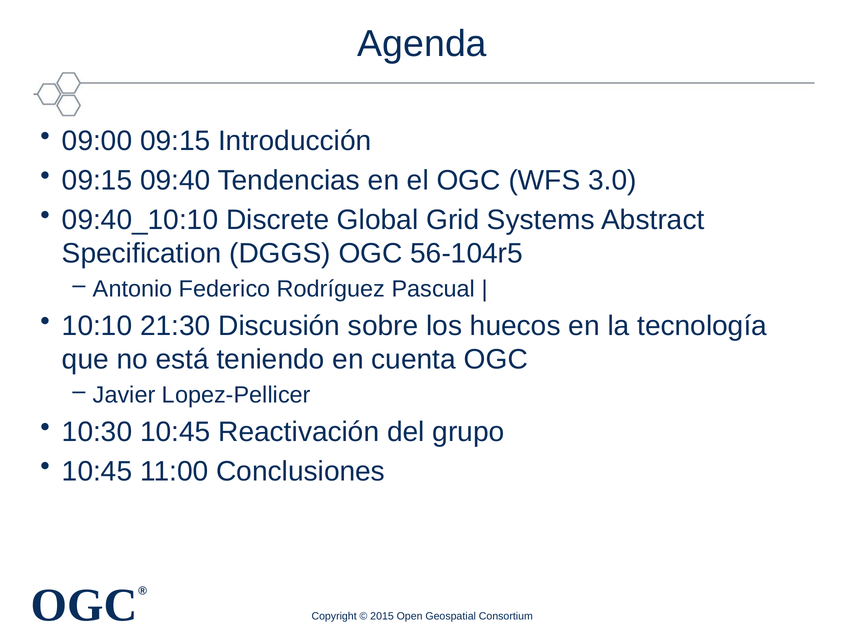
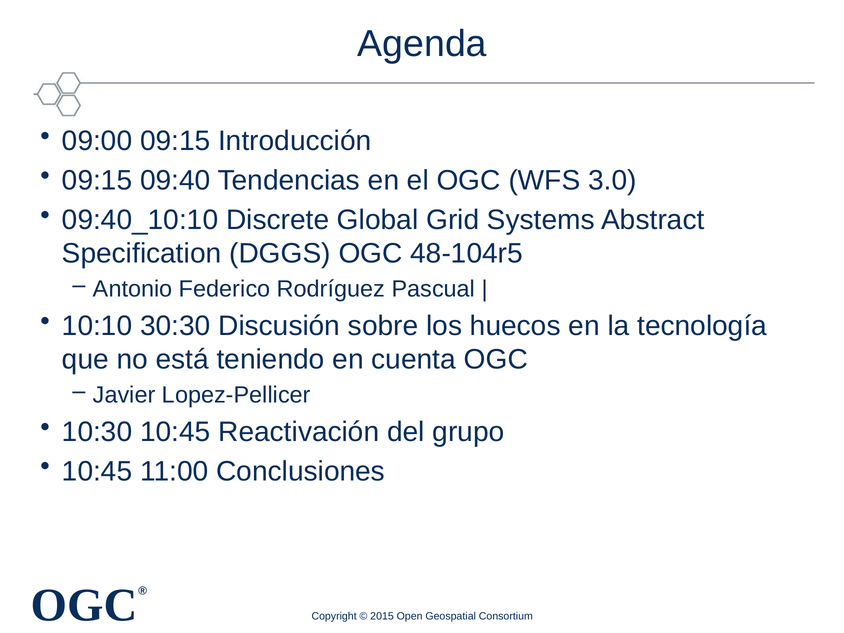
56-104r5: 56-104r5 -> 48-104r5
21:30: 21:30 -> 30:30
